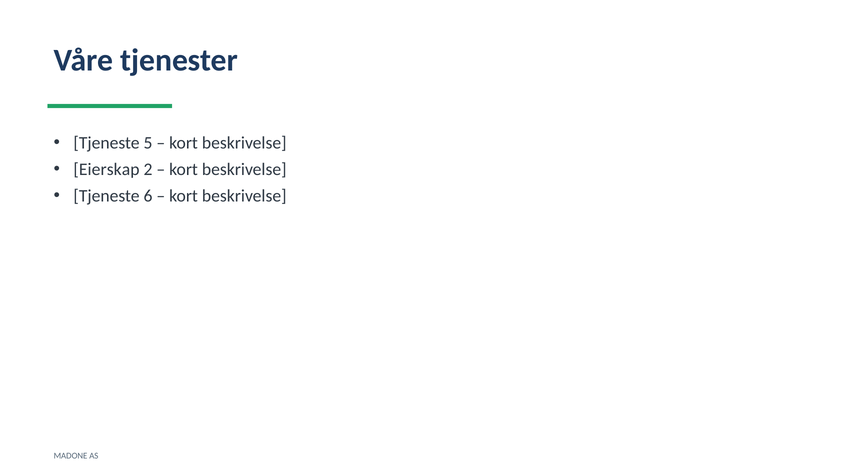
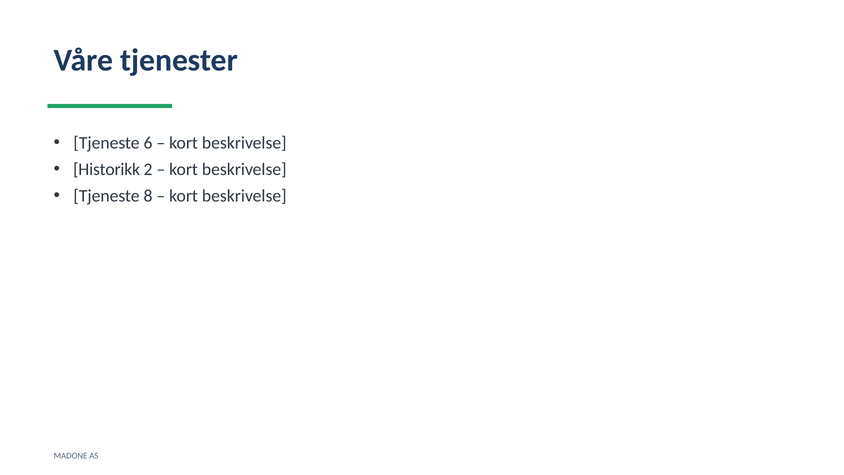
5: 5 -> 6
Eierskap: Eierskap -> Historikk
6: 6 -> 8
